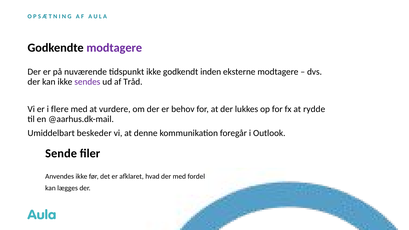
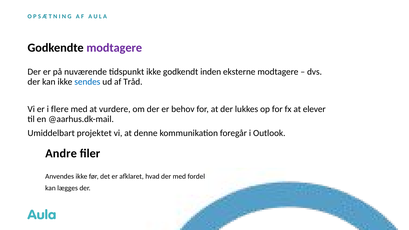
sendes colour: purple -> blue
rydde: rydde -> elever
beskeder: beskeder -> projektet
Sende: Sende -> Andre
